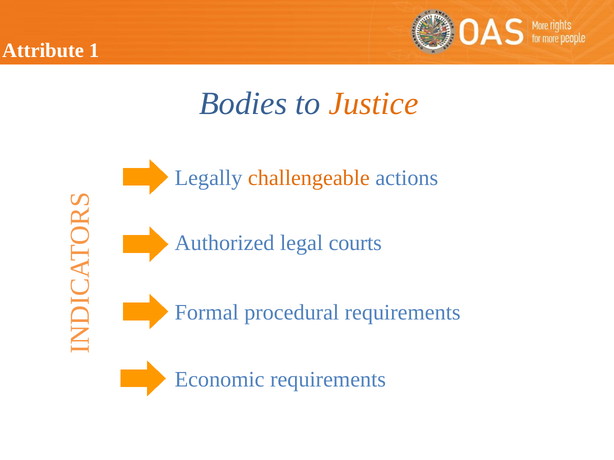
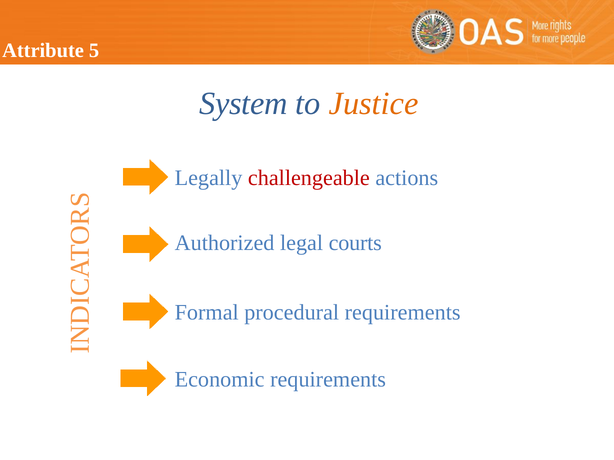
1: 1 -> 5
Bodies: Bodies -> System
challengeable colour: orange -> red
